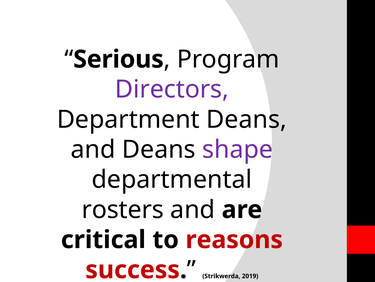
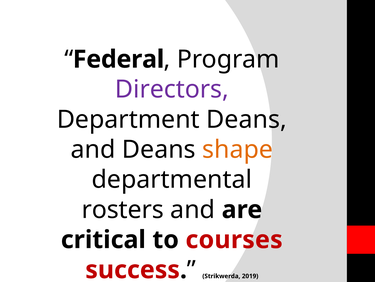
Serious: Serious -> Federal
shape colour: purple -> orange
reasons: reasons -> courses
